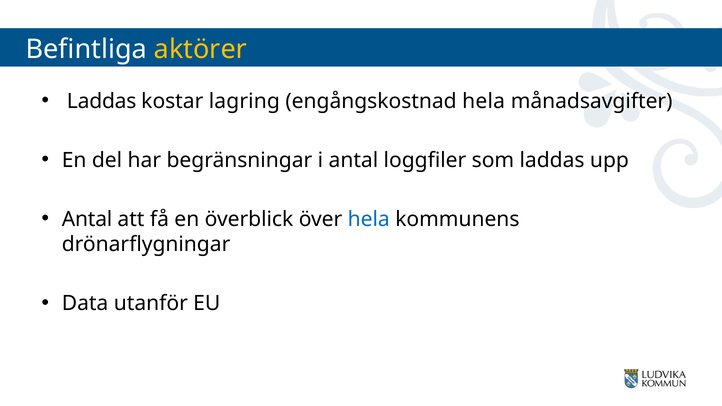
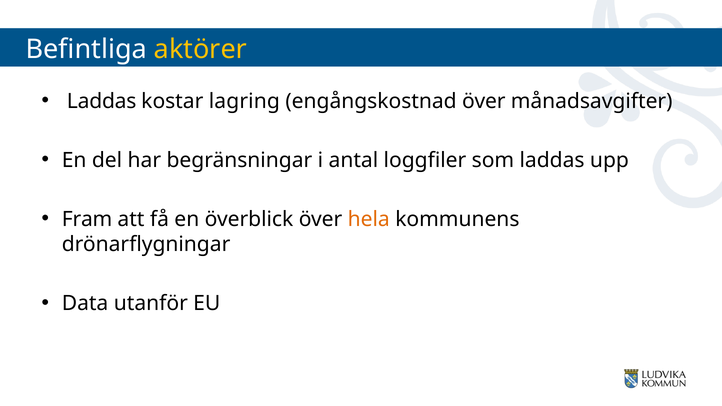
engångskostnad hela: hela -> över
Antal at (87, 219): Antal -> Fram
hela at (369, 219) colour: blue -> orange
